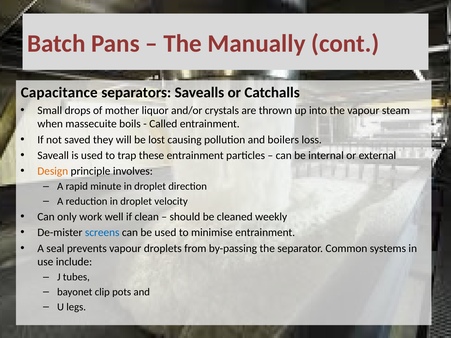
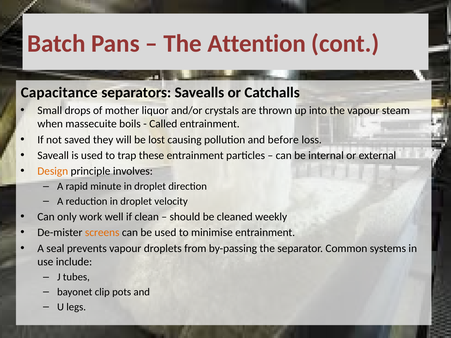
Manually: Manually -> Attention
boilers: boilers -> before
screens colour: blue -> orange
